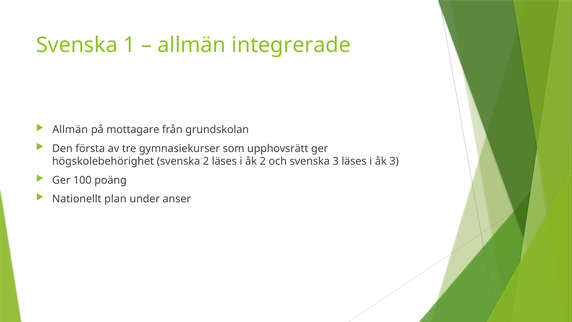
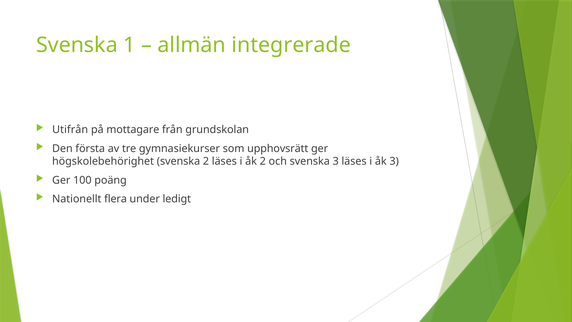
Allmän at (70, 130): Allmän -> Utifrån
plan: plan -> flera
anser: anser -> ledigt
